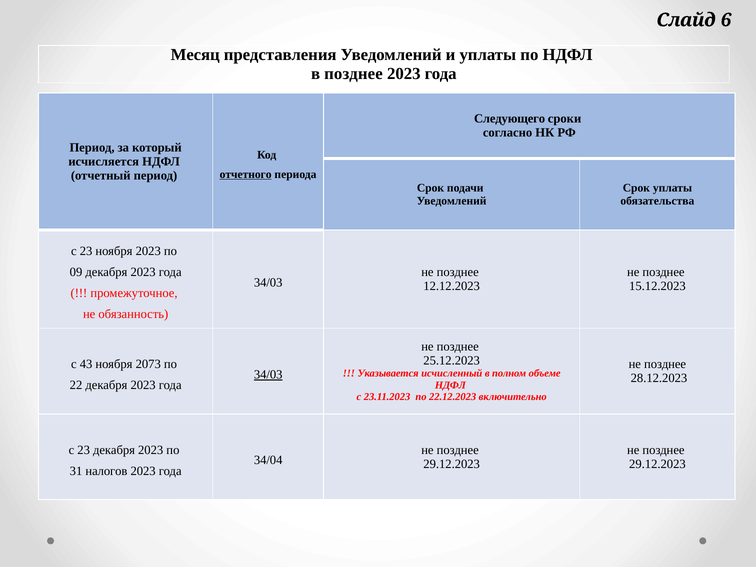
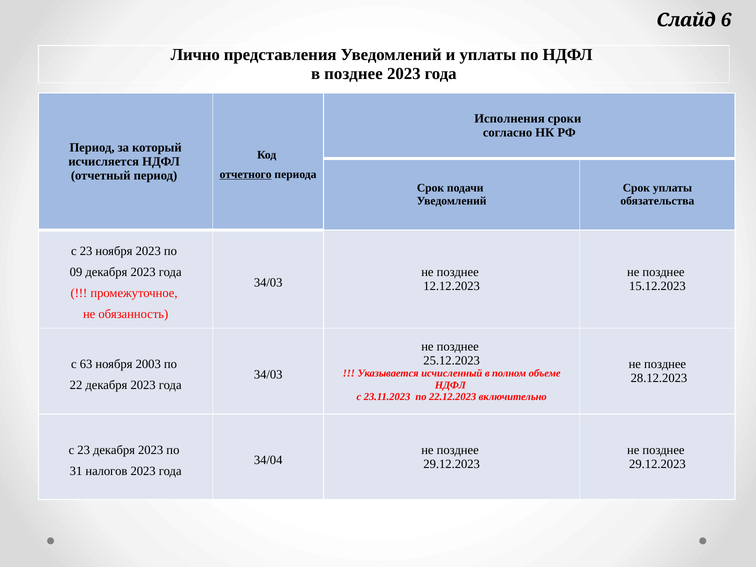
Месяц: Месяц -> Лично
Следующего: Следующего -> Исполнения
43: 43 -> 63
2073: 2073 -> 2003
34/03 at (268, 375) underline: present -> none
